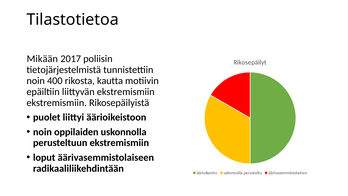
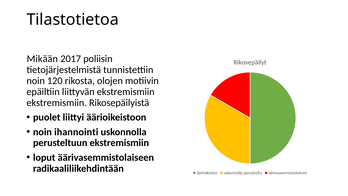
400: 400 -> 120
kautta: kautta -> olojen
oppilaiden: oppilaiden -> ihannointi
